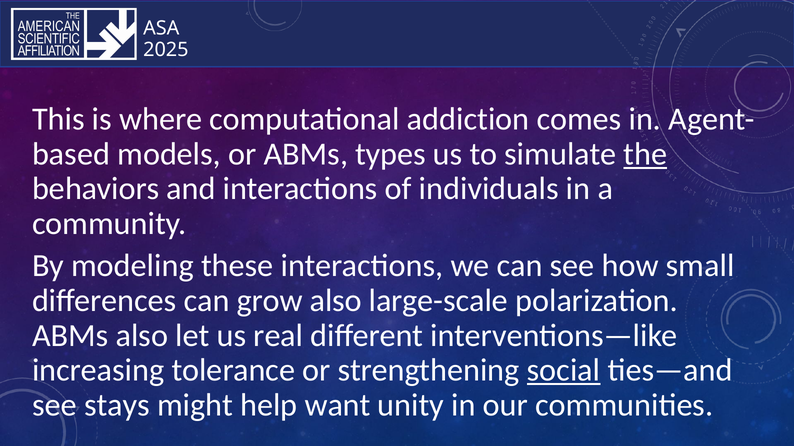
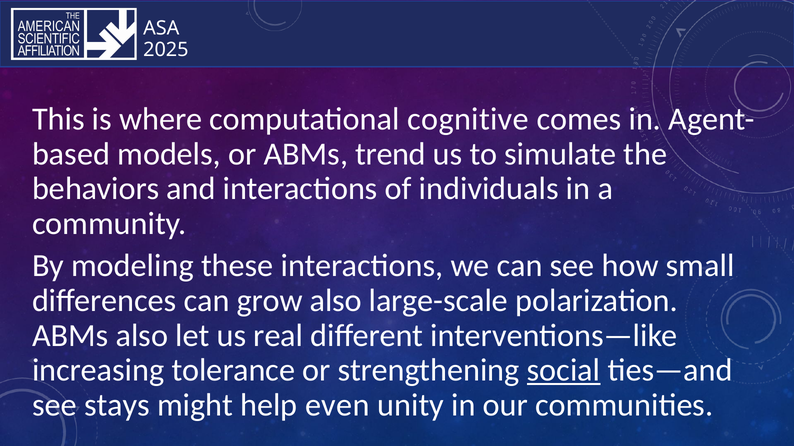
addiction: addiction -> cognitive
types: types -> trend
the underline: present -> none
want: want -> even
